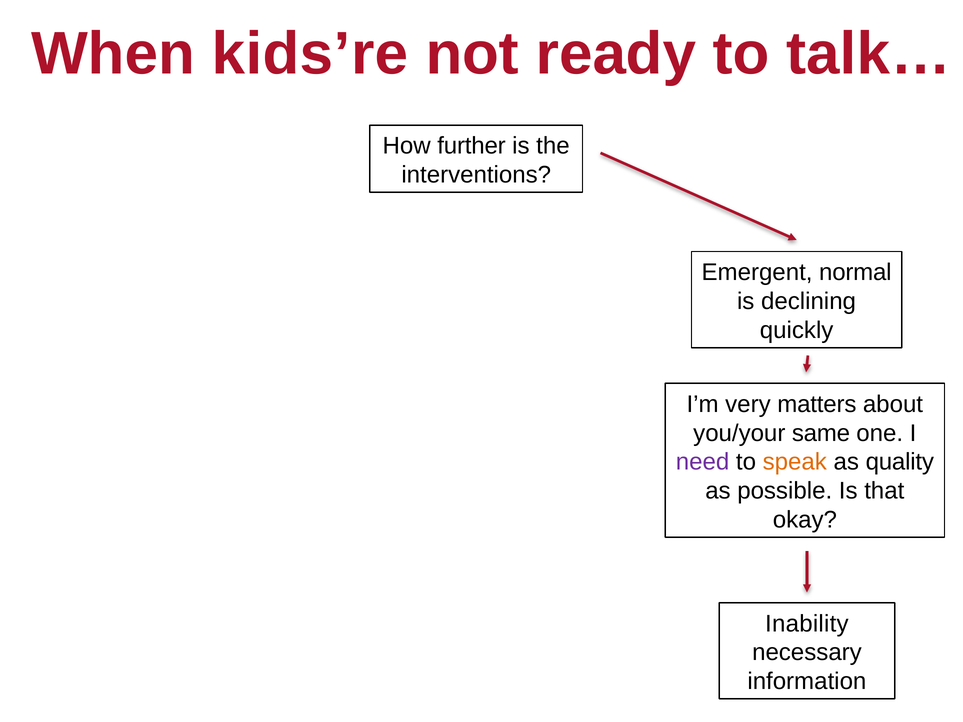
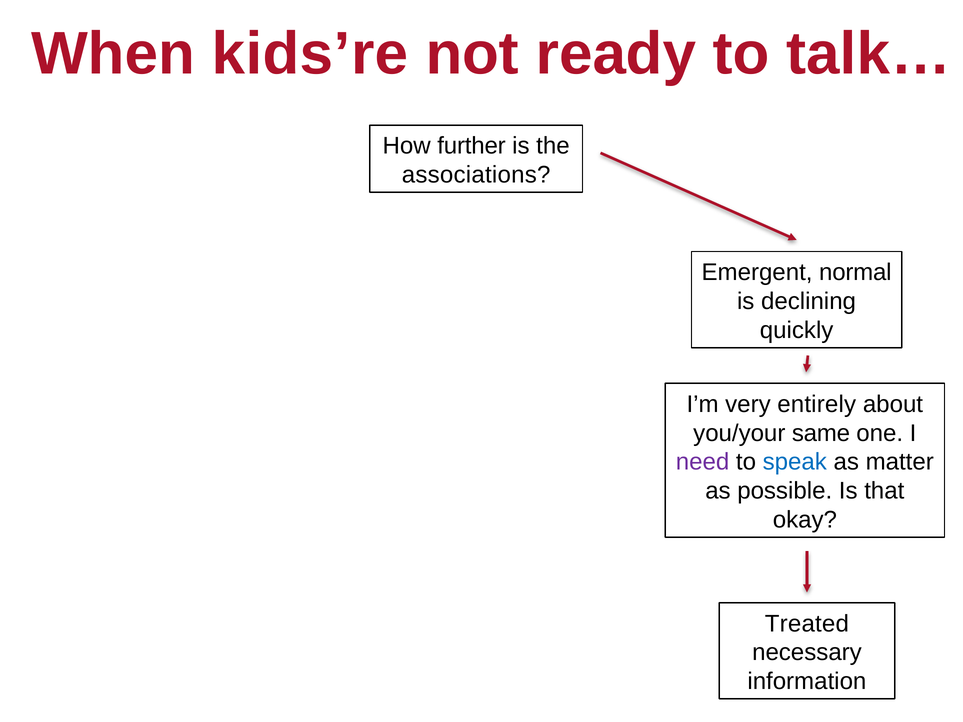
interventions: interventions -> associations
matters: matters -> entirely
speak colour: orange -> blue
quality: quality -> matter
Inability: Inability -> Treated
